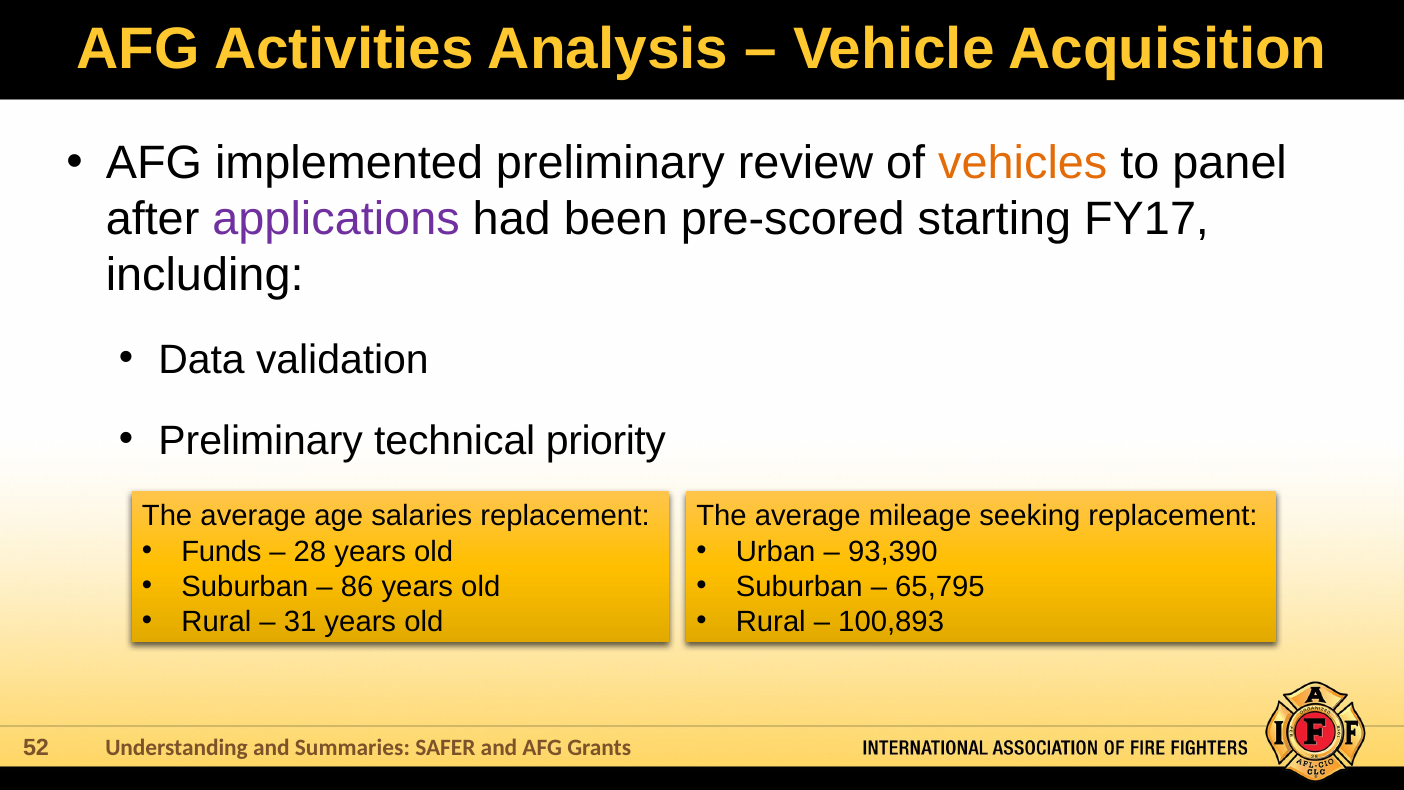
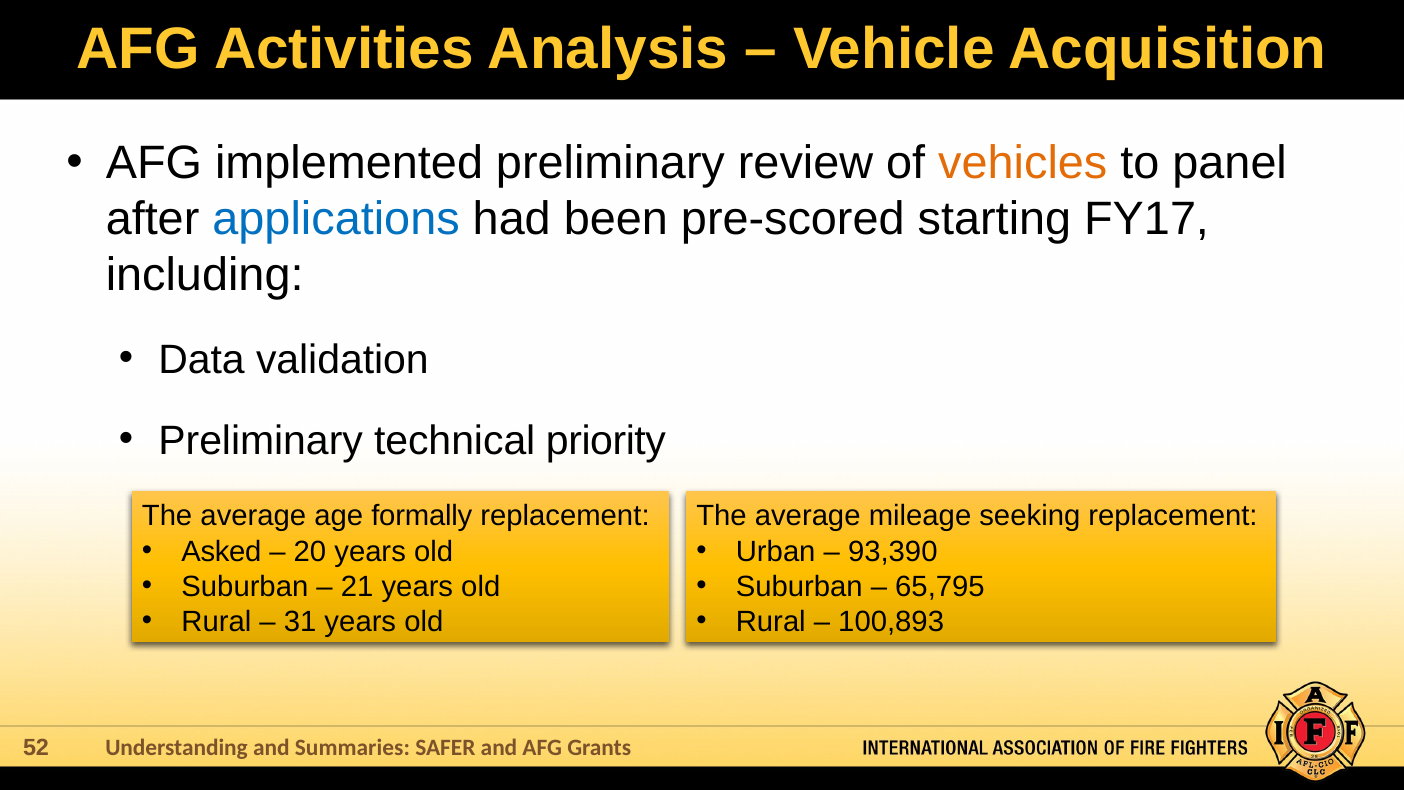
applications colour: purple -> blue
salaries: salaries -> formally
Funds: Funds -> Asked
28: 28 -> 20
86: 86 -> 21
